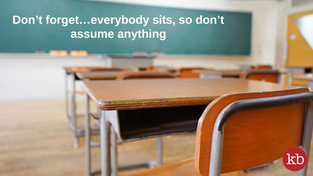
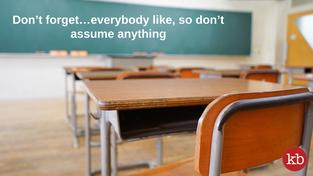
sits: sits -> like
